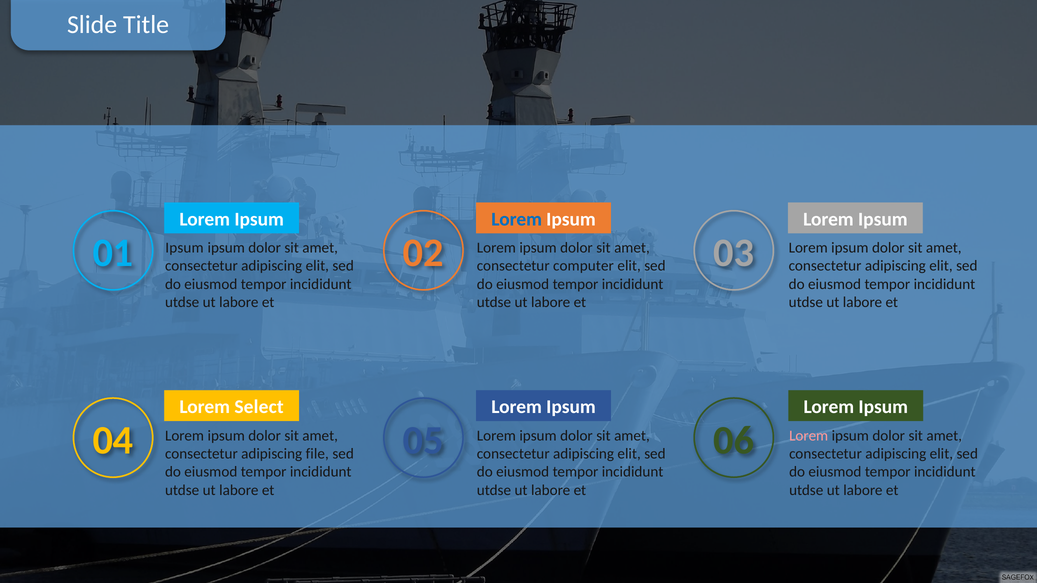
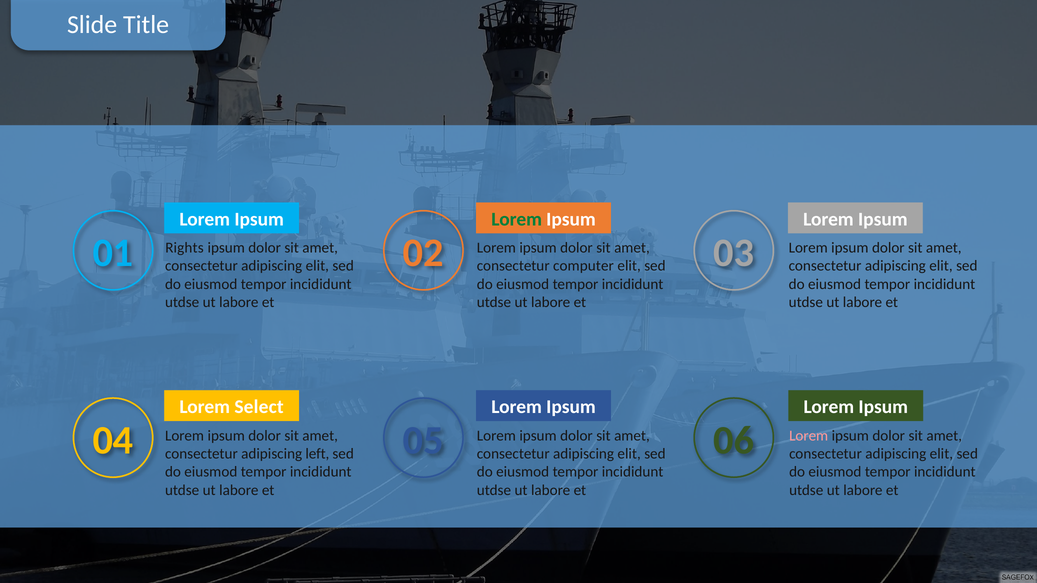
Lorem at (517, 219) colour: blue -> green
Ipsum at (184, 248): Ipsum -> Rights
file: file -> left
